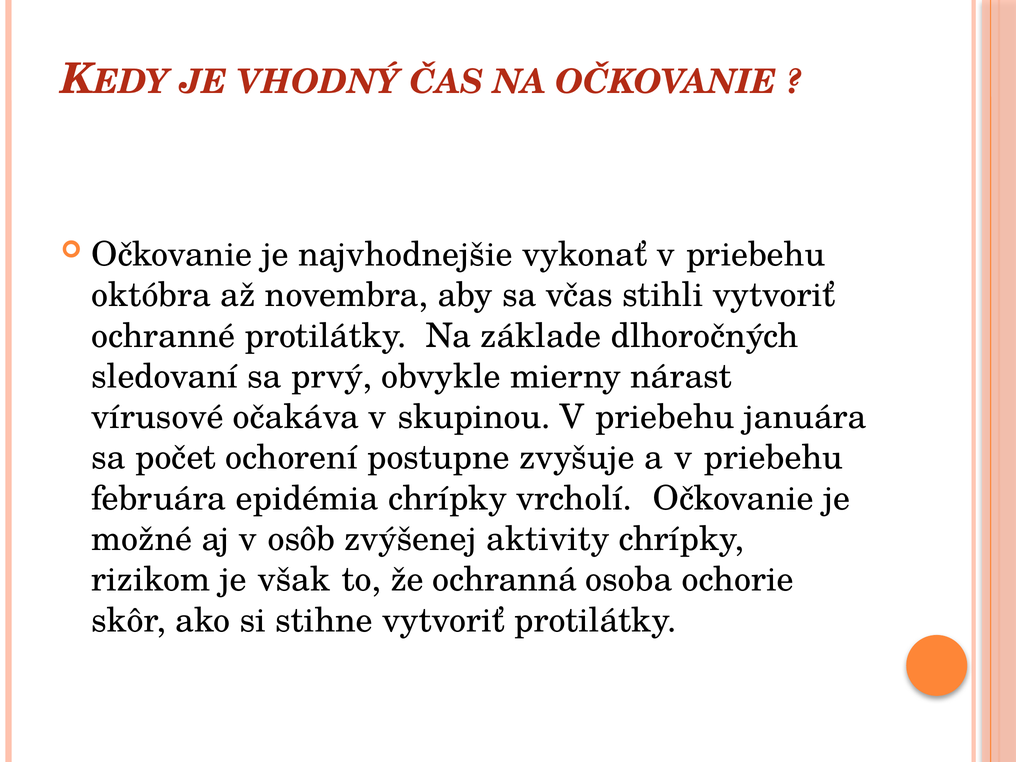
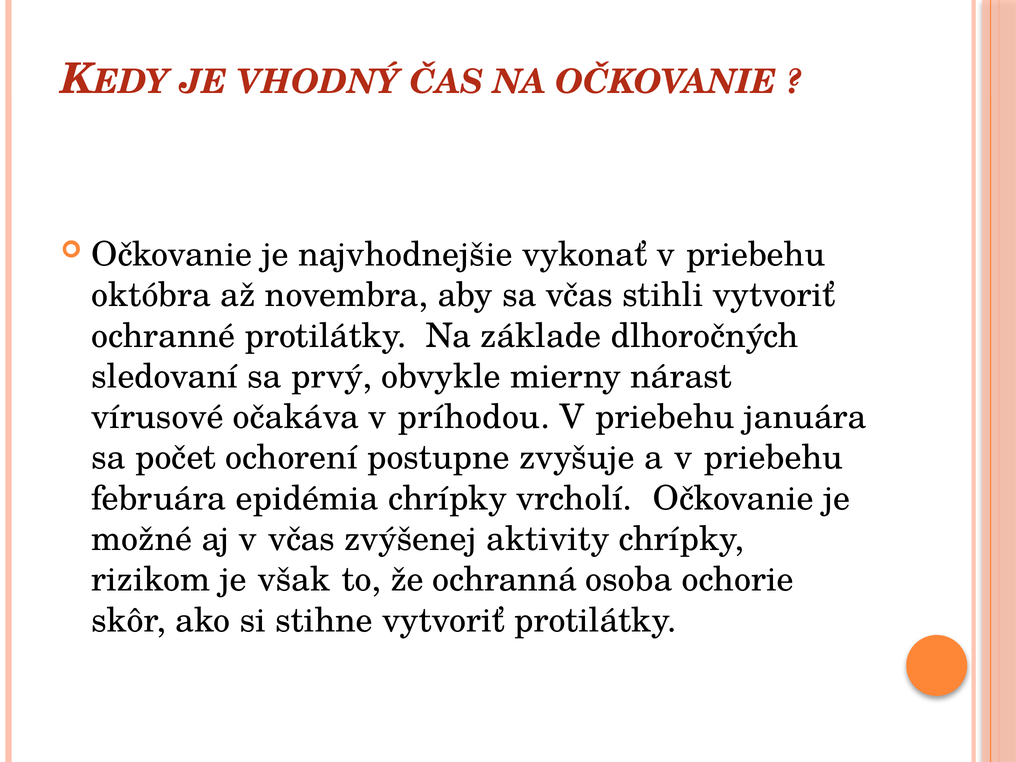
skupinou: skupinou -> príhodou
v osôb: osôb -> včas
